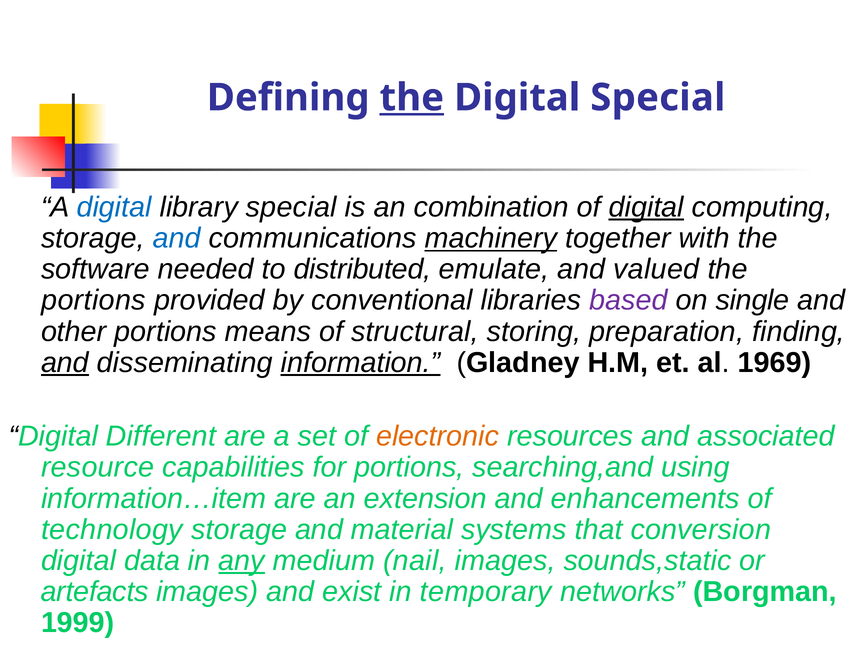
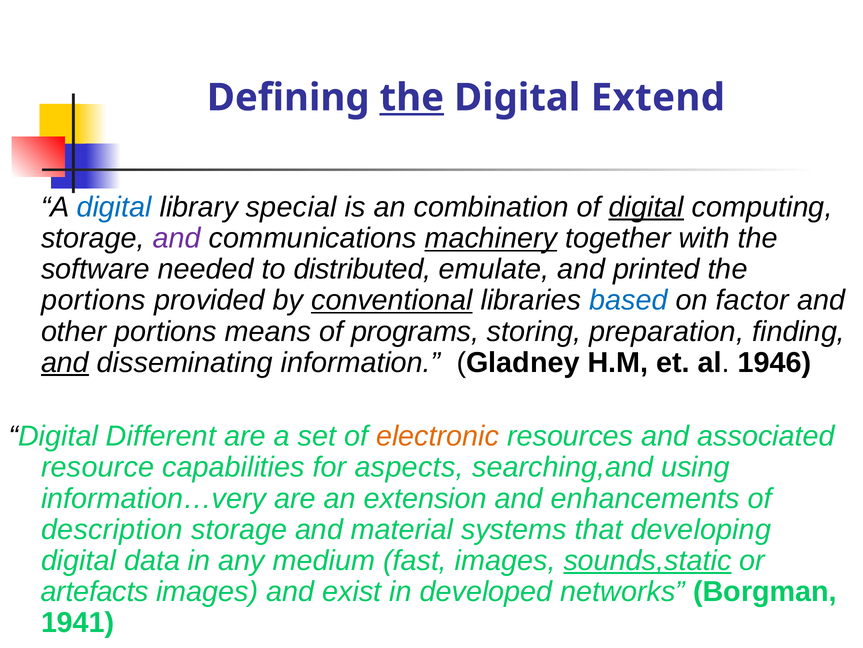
Digital Special: Special -> Extend
and at (177, 238) colour: blue -> purple
valued: valued -> printed
conventional underline: none -> present
based colour: purple -> blue
single: single -> factor
structural: structural -> programs
information underline: present -> none
1969: 1969 -> 1946
for portions: portions -> aspects
information…item: information…item -> information…very
technology: technology -> description
conversion: conversion -> developing
any underline: present -> none
nail: nail -> fast
sounds,static underline: none -> present
temporary: temporary -> developed
1999: 1999 -> 1941
